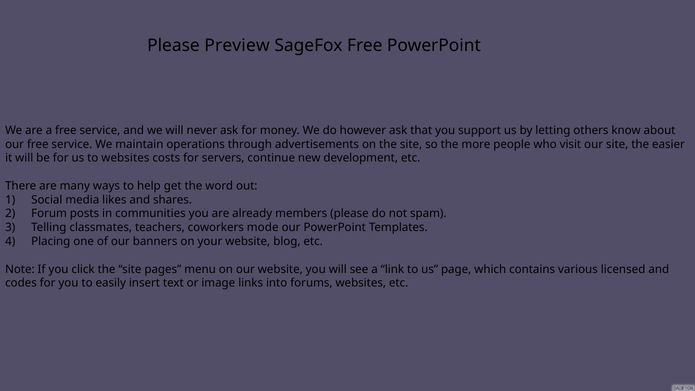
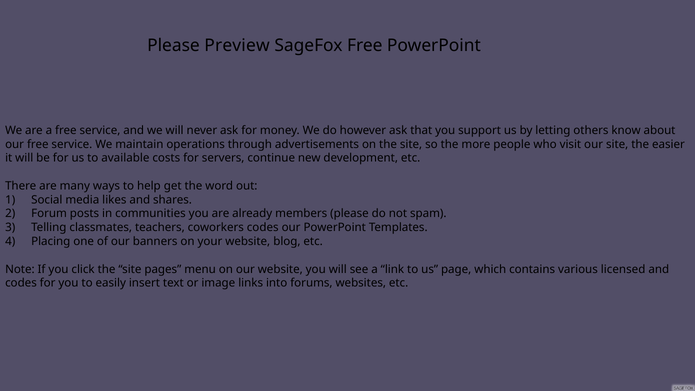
to websites: websites -> available
coworkers mode: mode -> codes
